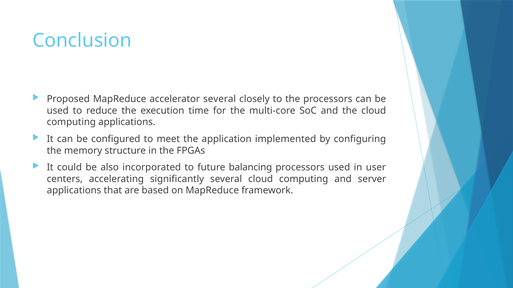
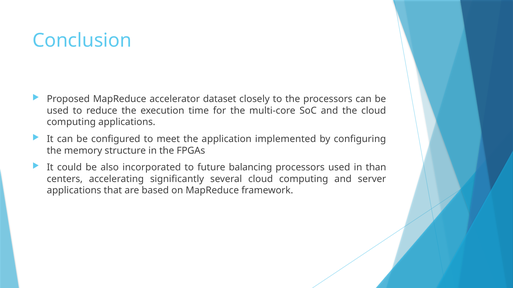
accelerator several: several -> dataset
user: user -> than
